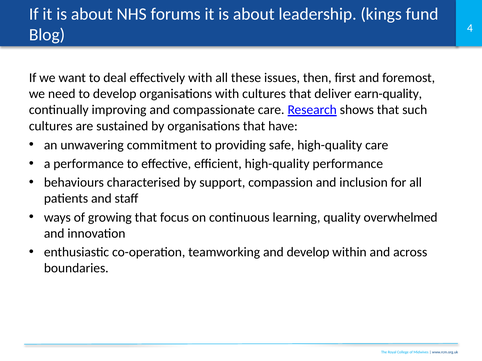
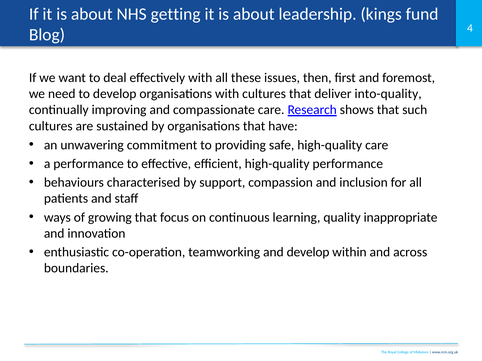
forums: forums -> getting
earn-quality: earn-quality -> into-quality
overwhelmed: overwhelmed -> inappropriate
